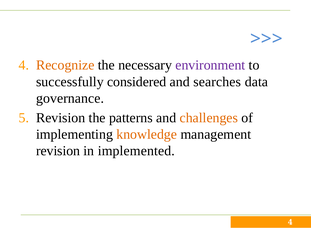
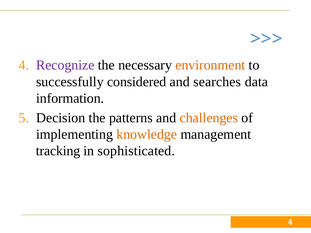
Recognize colour: orange -> purple
environment colour: purple -> orange
governance: governance -> information
Revision at (61, 118): Revision -> Decision
revision at (58, 151): revision -> tracking
implemented: implemented -> sophisticated
